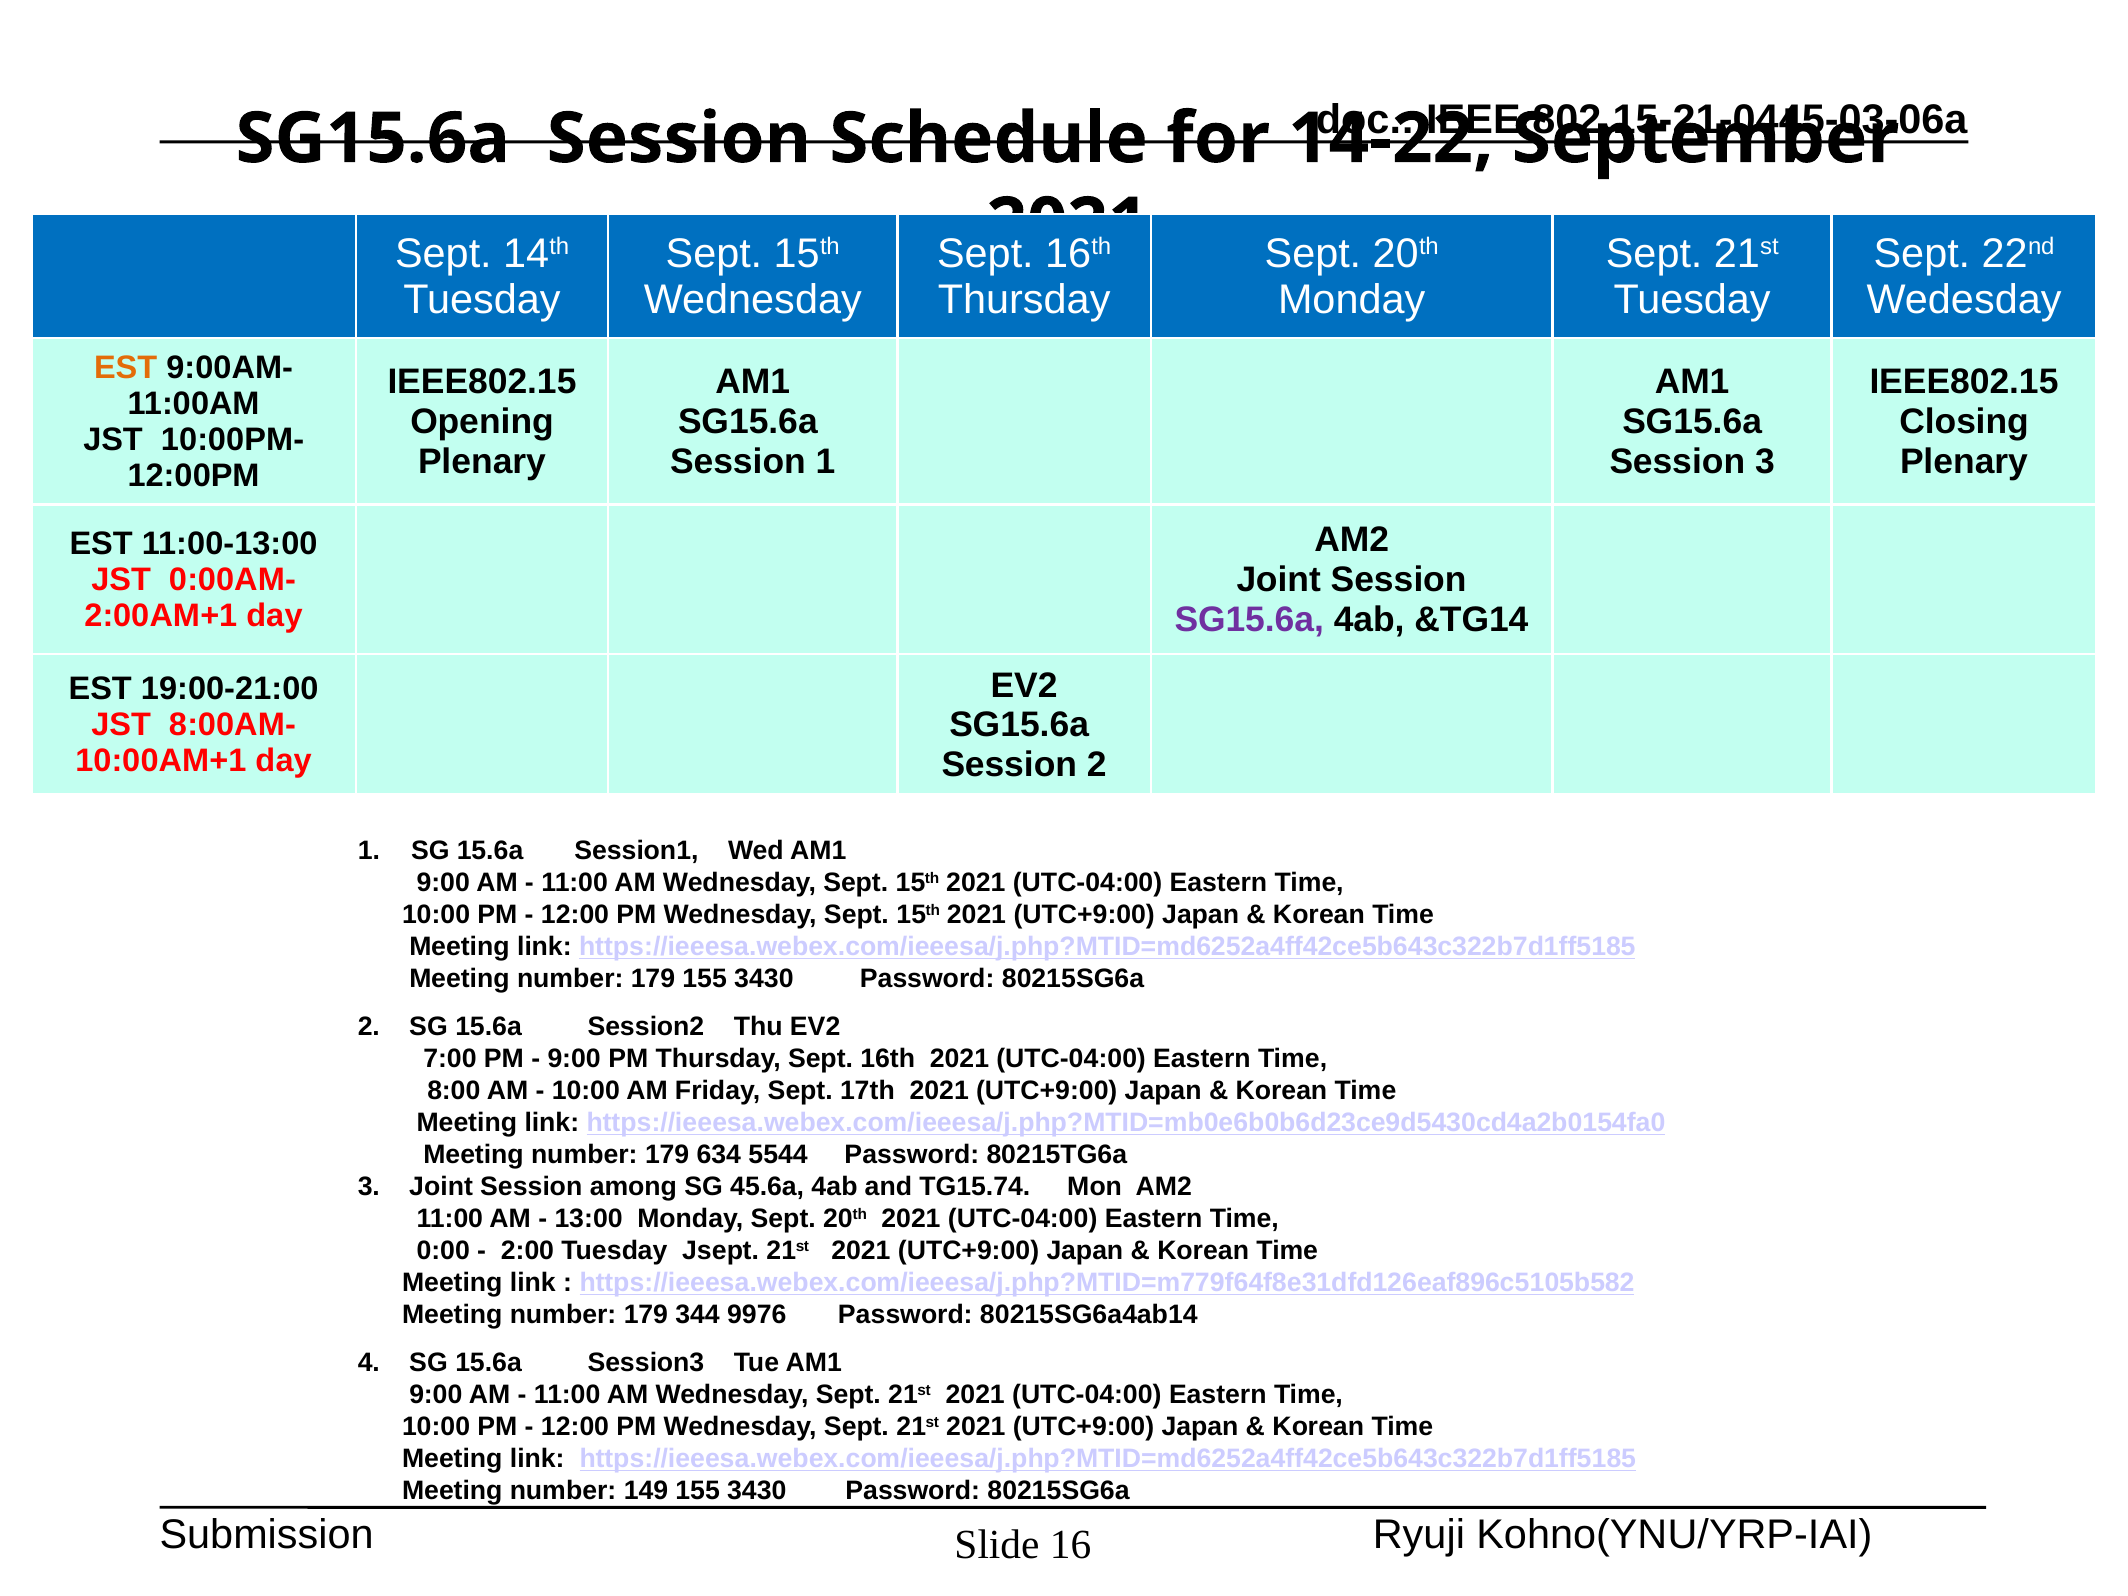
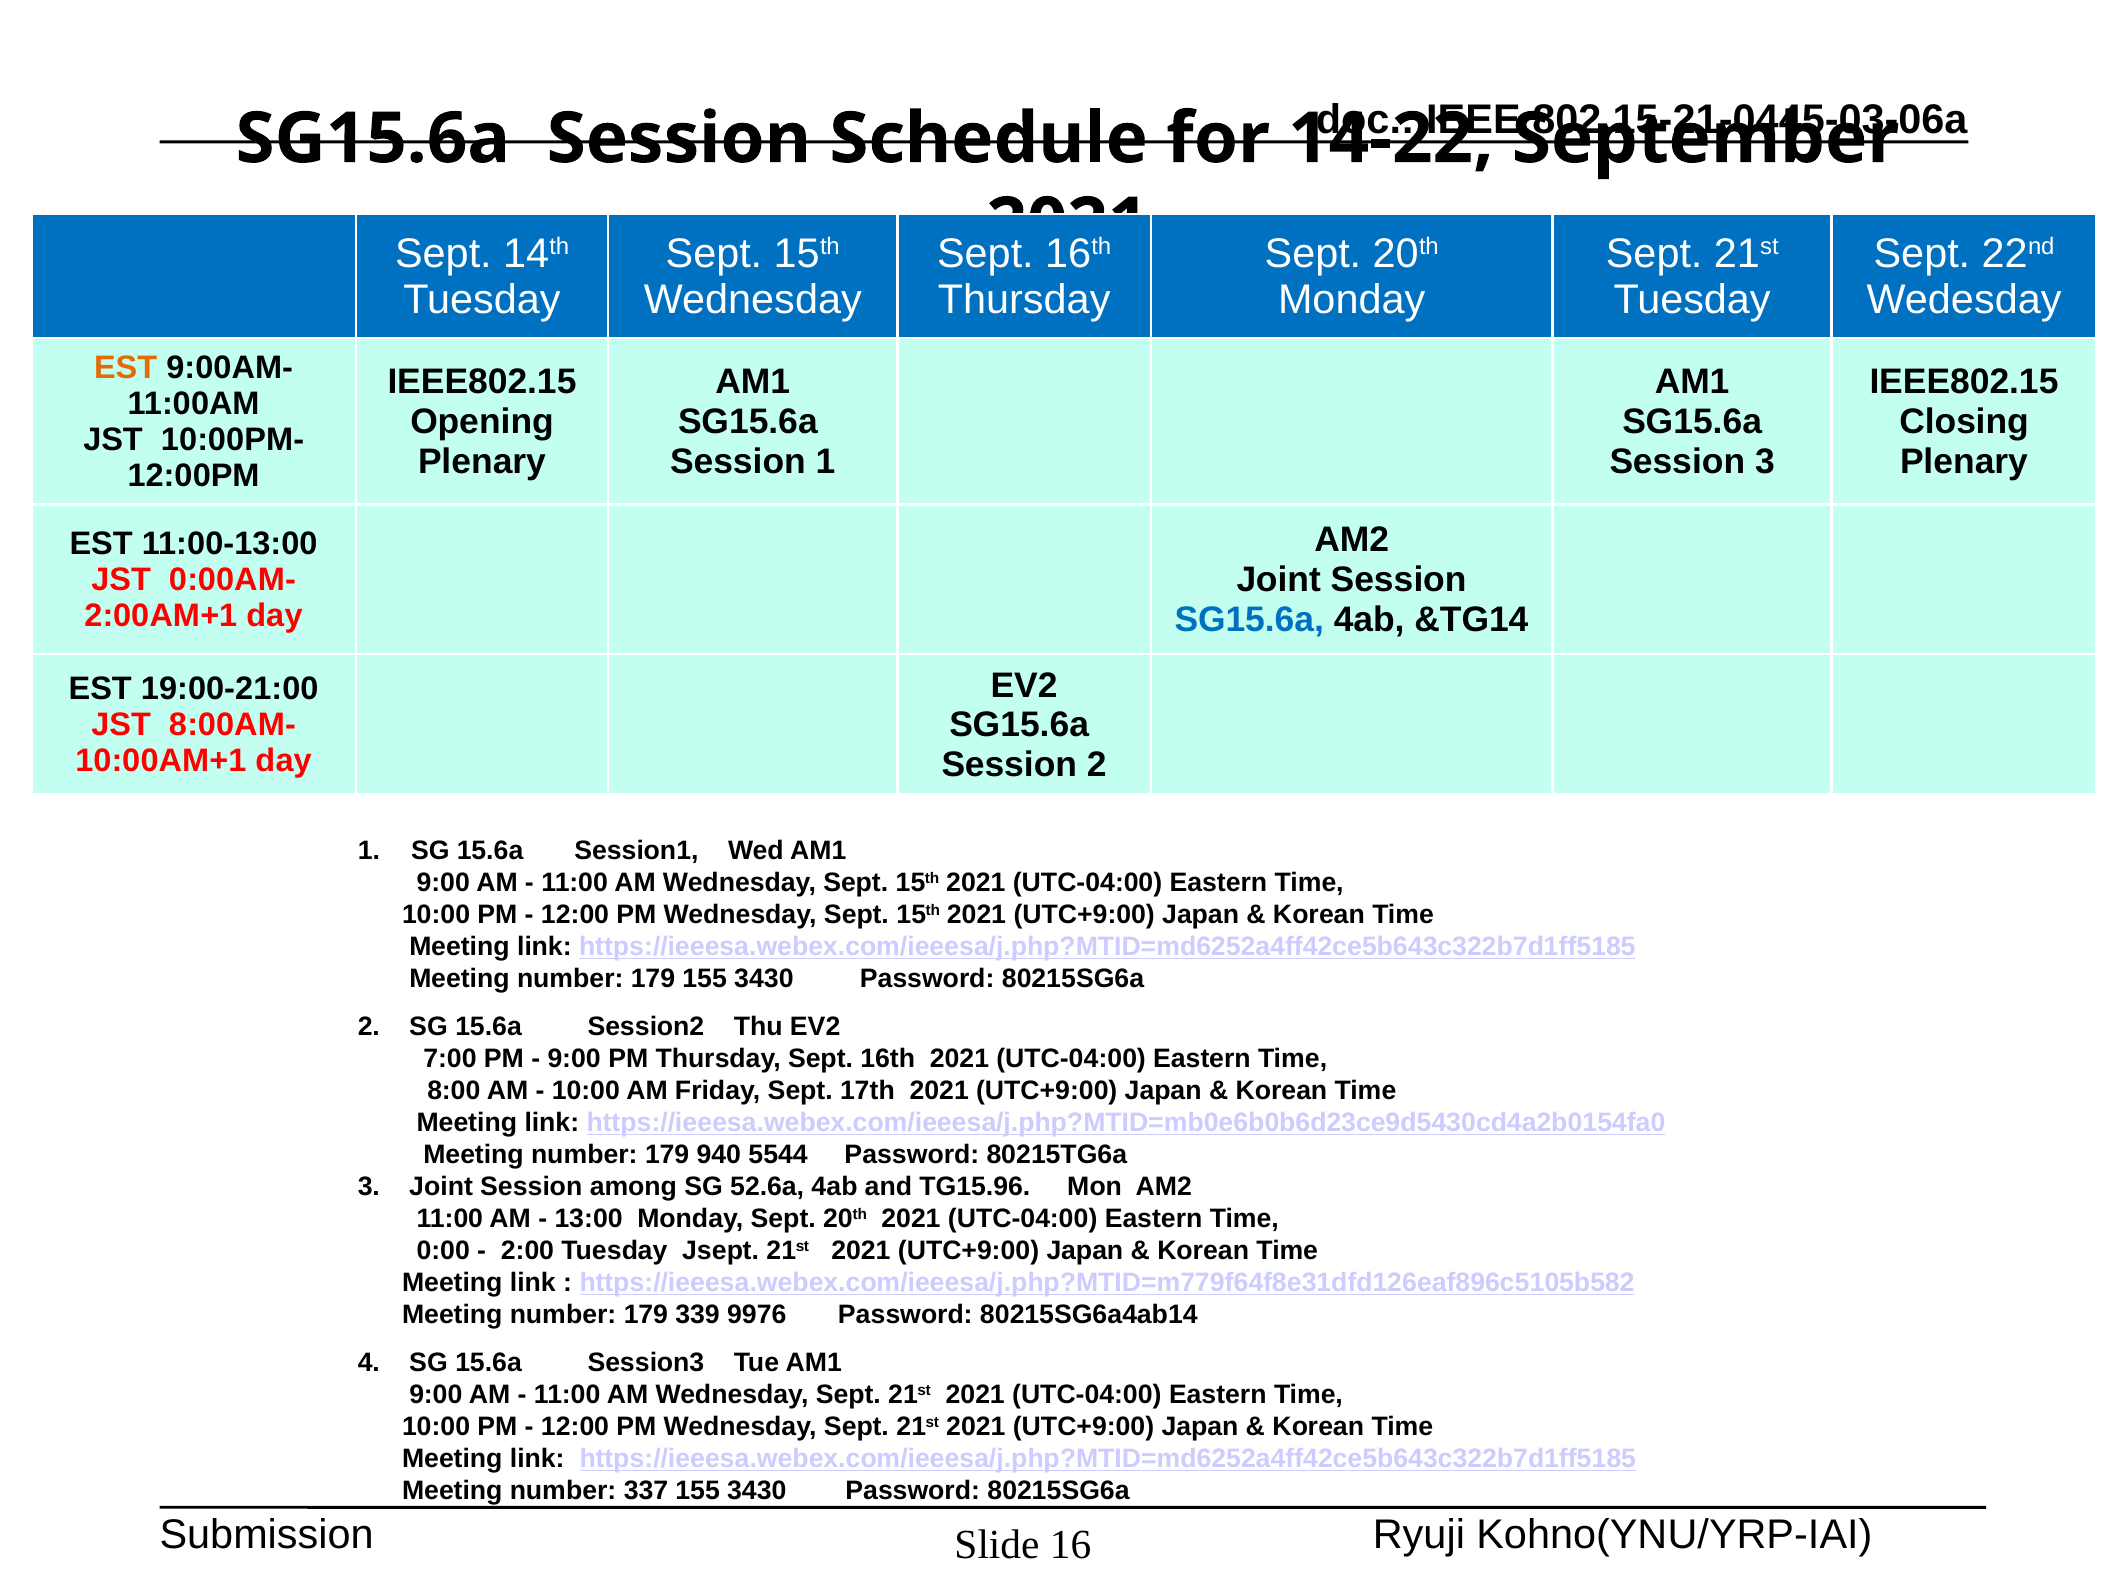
SG15.6a at (1249, 620) colour: purple -> blue
634: 634 -> 940
45.6a: 45.6a -> 52.6a
TG15.74: TG15.74 -> TG15.96
344: 344 -> 339
149: 149 -> 337
